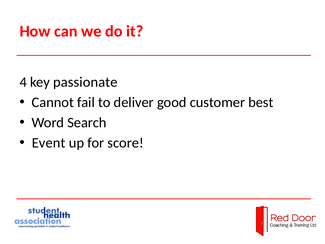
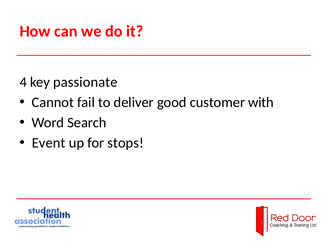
best: best -> with
score: score -> stops
